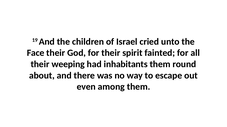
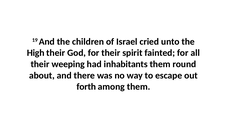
Face: Face -> High
even: even -> forth
